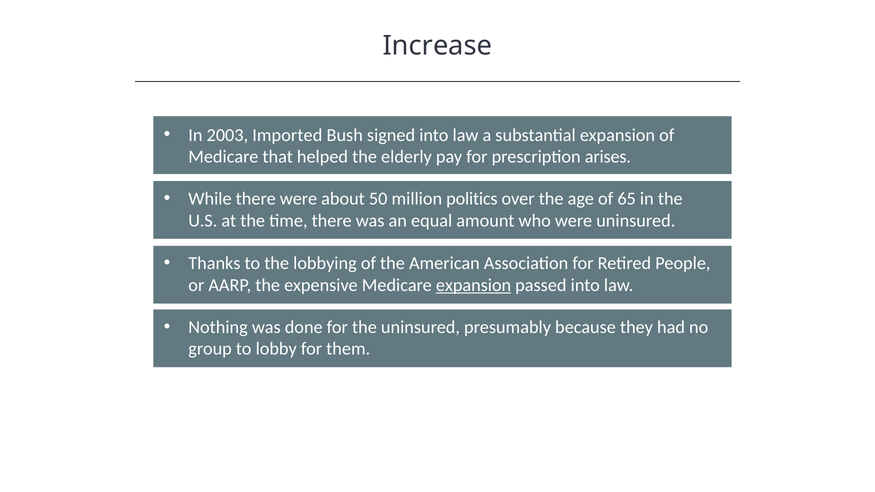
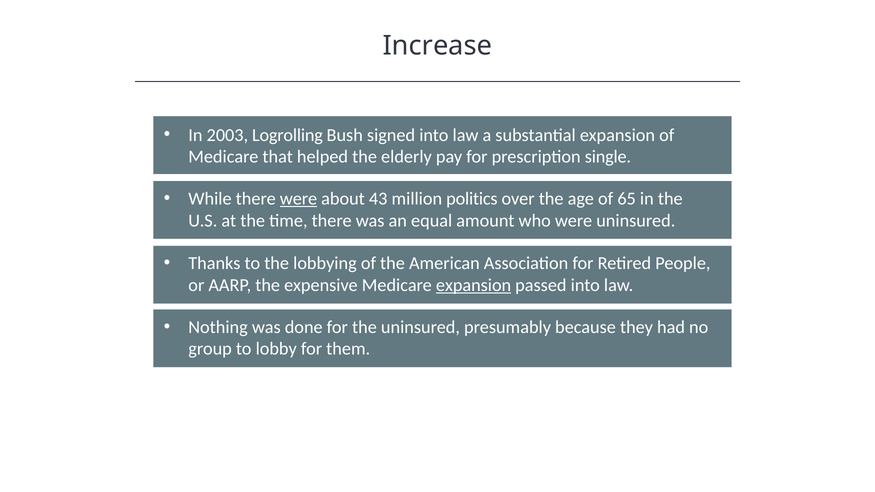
Imported: Imported -> Logrolling
arises: arises -> single
were at (299, 199) underline: none -> present
50: 50 -> 43
